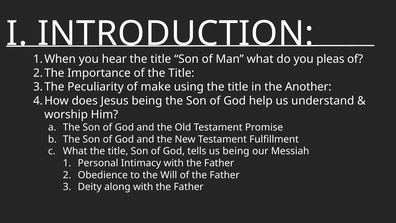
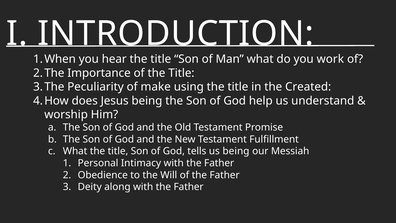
pleas: pleas -> work
Another: Another -> Created
